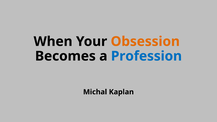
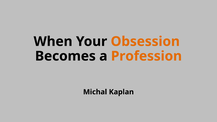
Profession colour: blue -> orange
